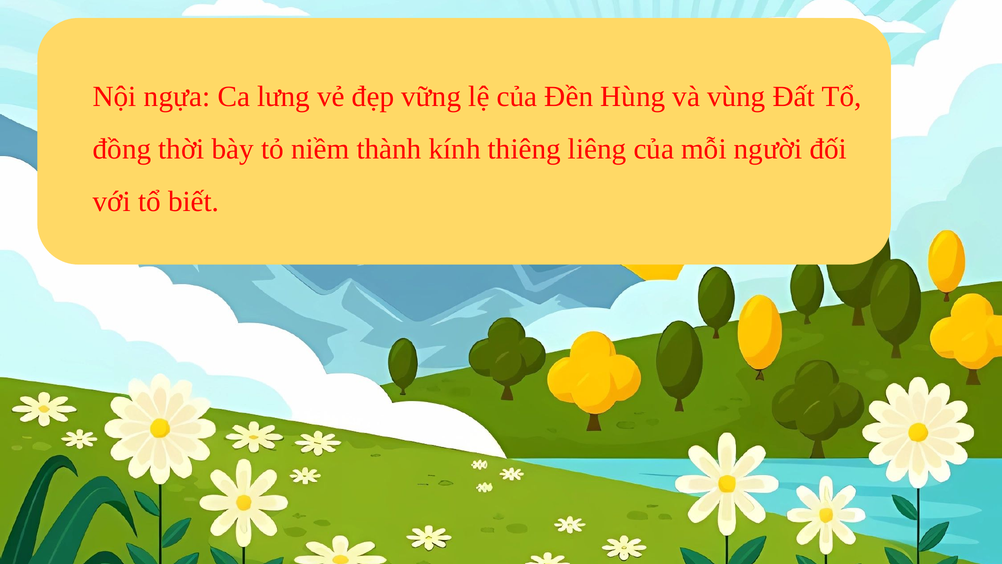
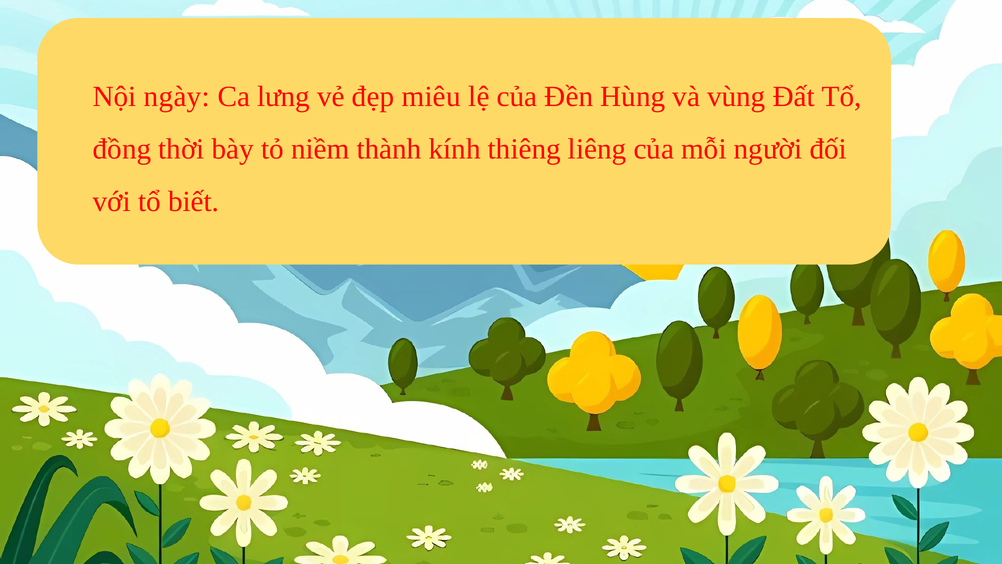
ngựa: ngựa -> ngày
vững: vững -> miêu
